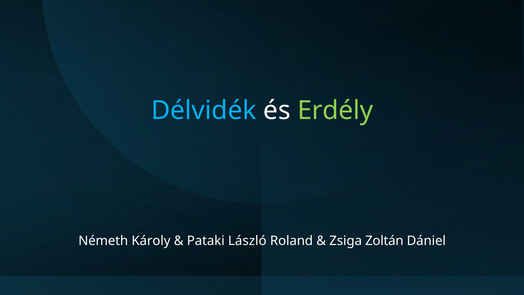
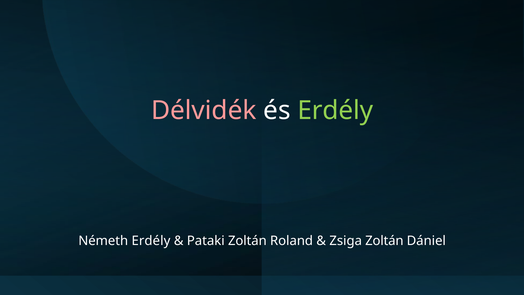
Délvidék colour: light blue -> pink
Németh Károly: Károly -> Erdély
Pataki László: László -> Zoltán
